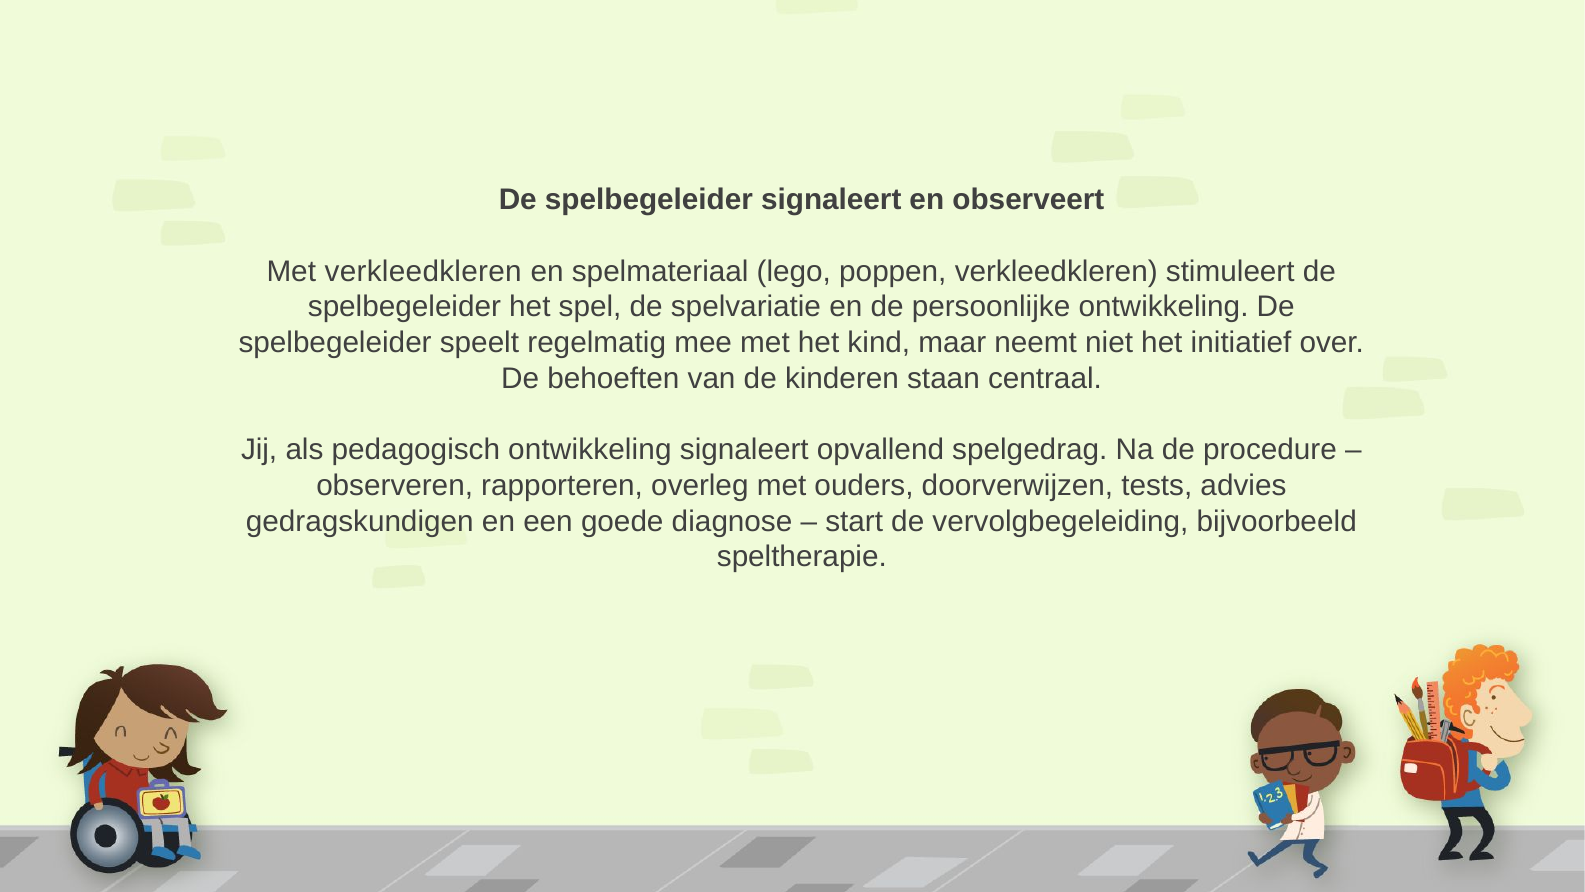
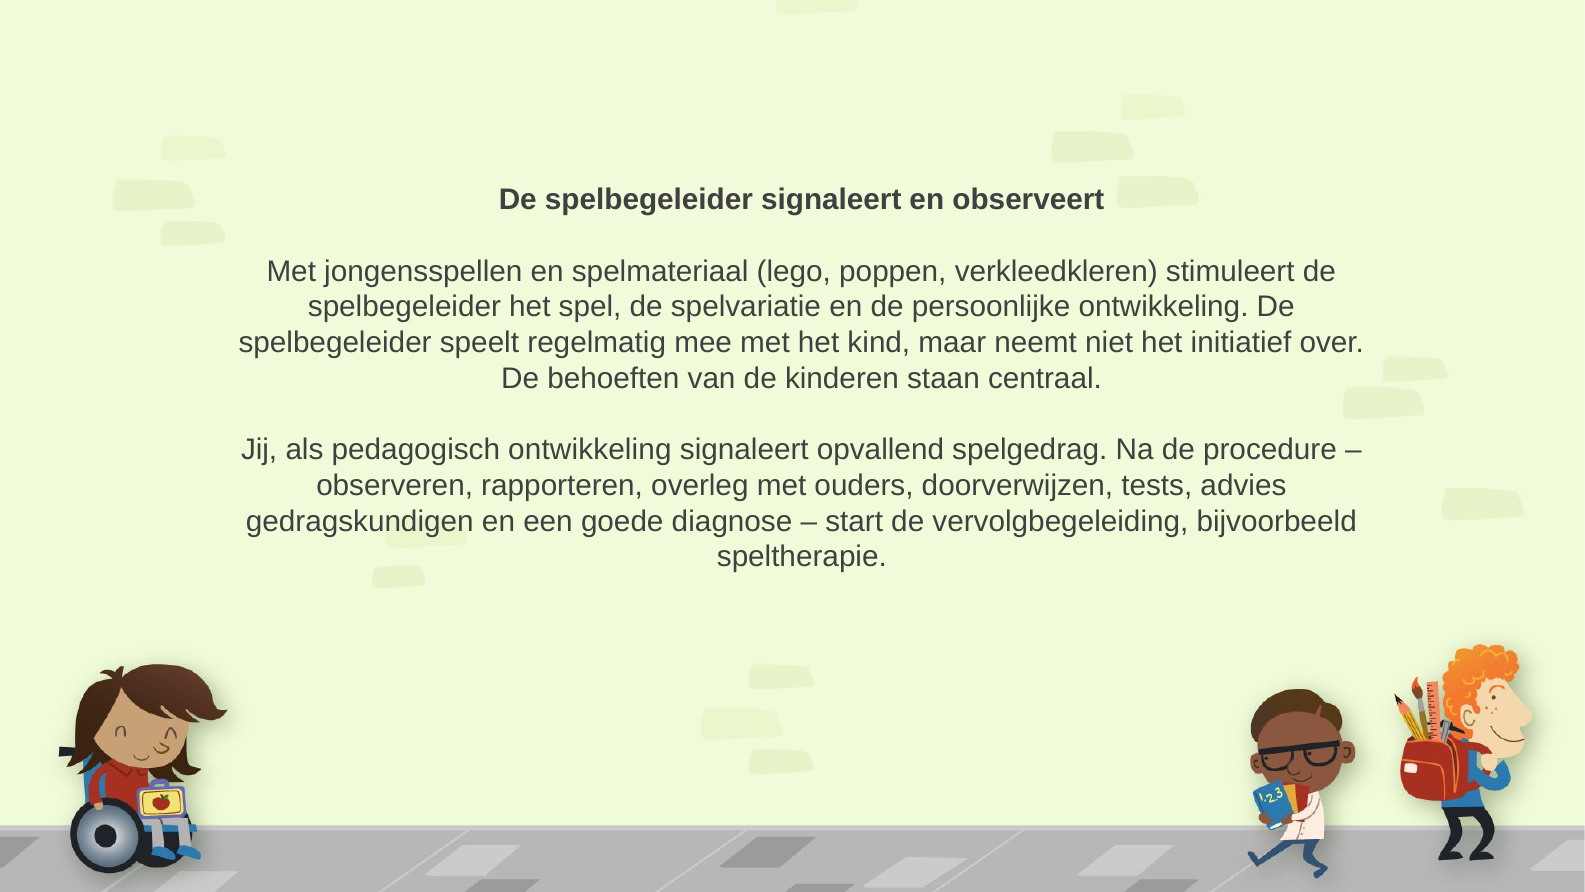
Met verkleedkleren: verkleedkleren -> jongensspellen
